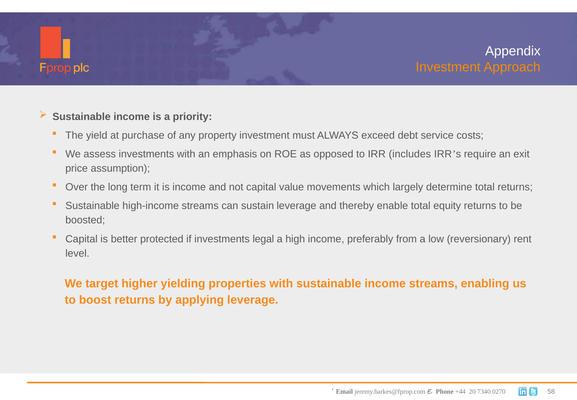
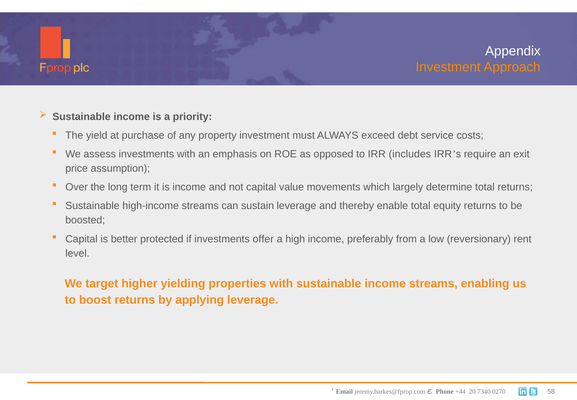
legal: legal -> offer
